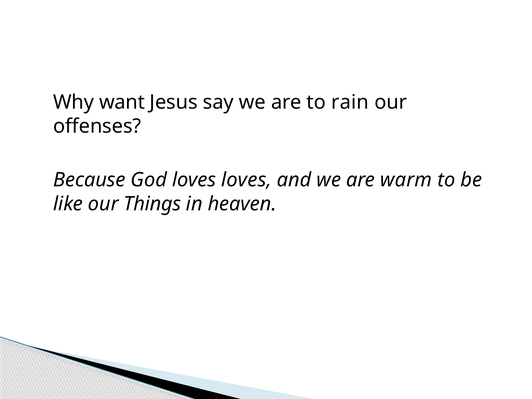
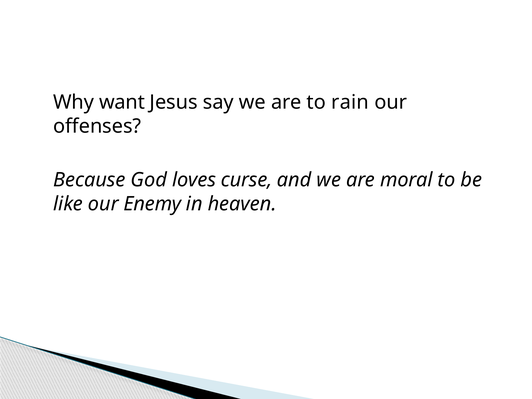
loves loves: loves -> curse
warm: warm -> moral
Things: Things -> Enemy
